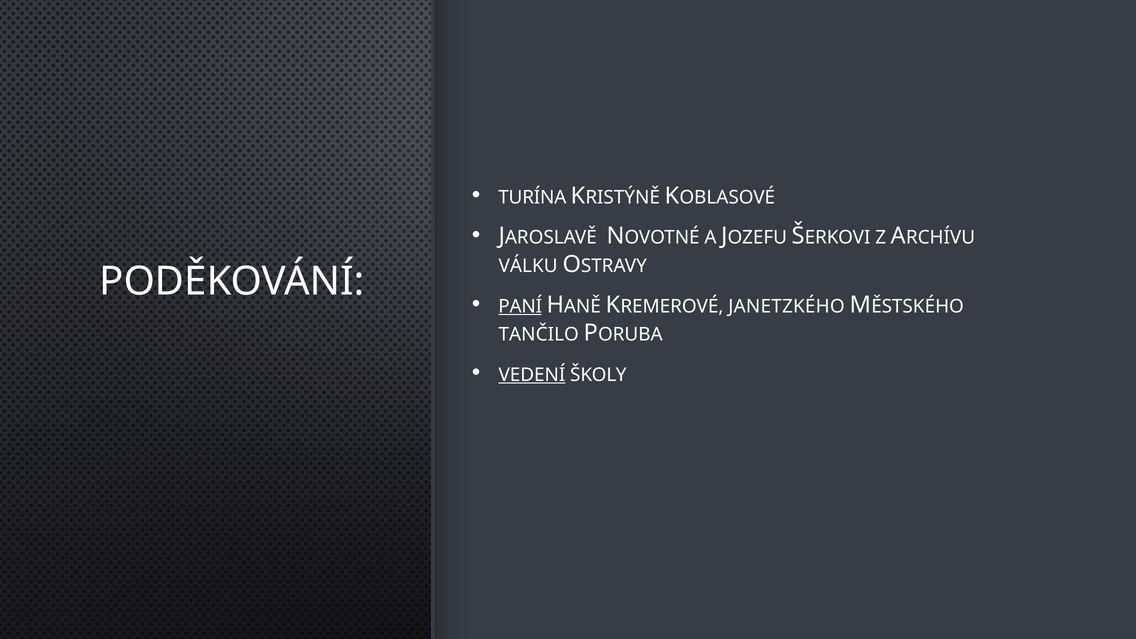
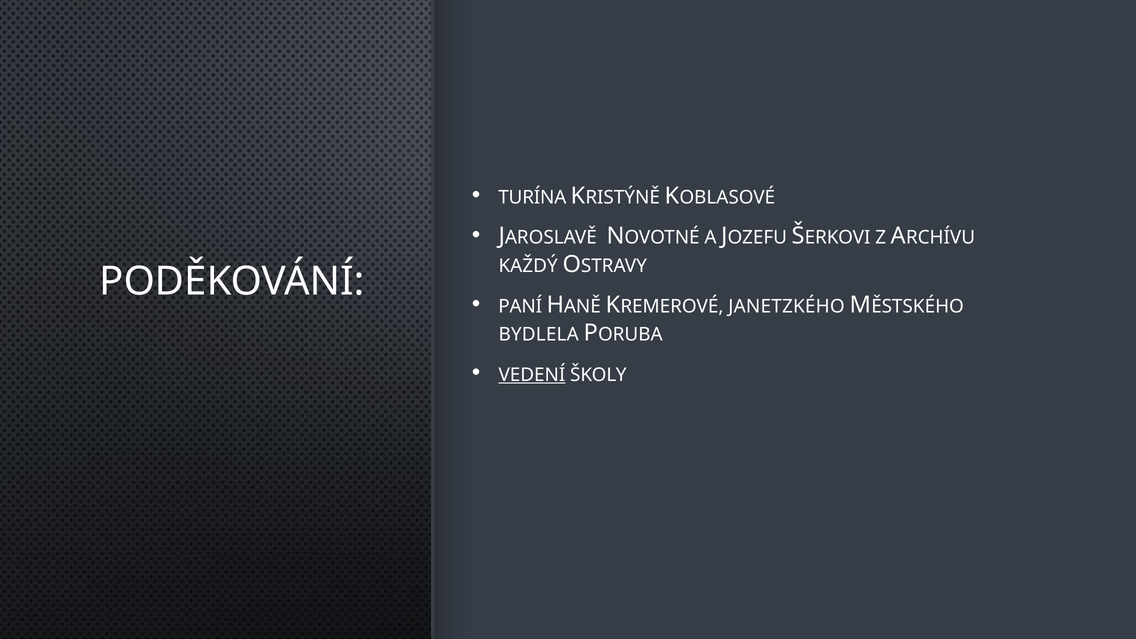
VÁLKU: VÁLKU -> KAŽDÝ
PANÍ underline: present -> none
TANČILO: TANČILO -> BYDLELA
